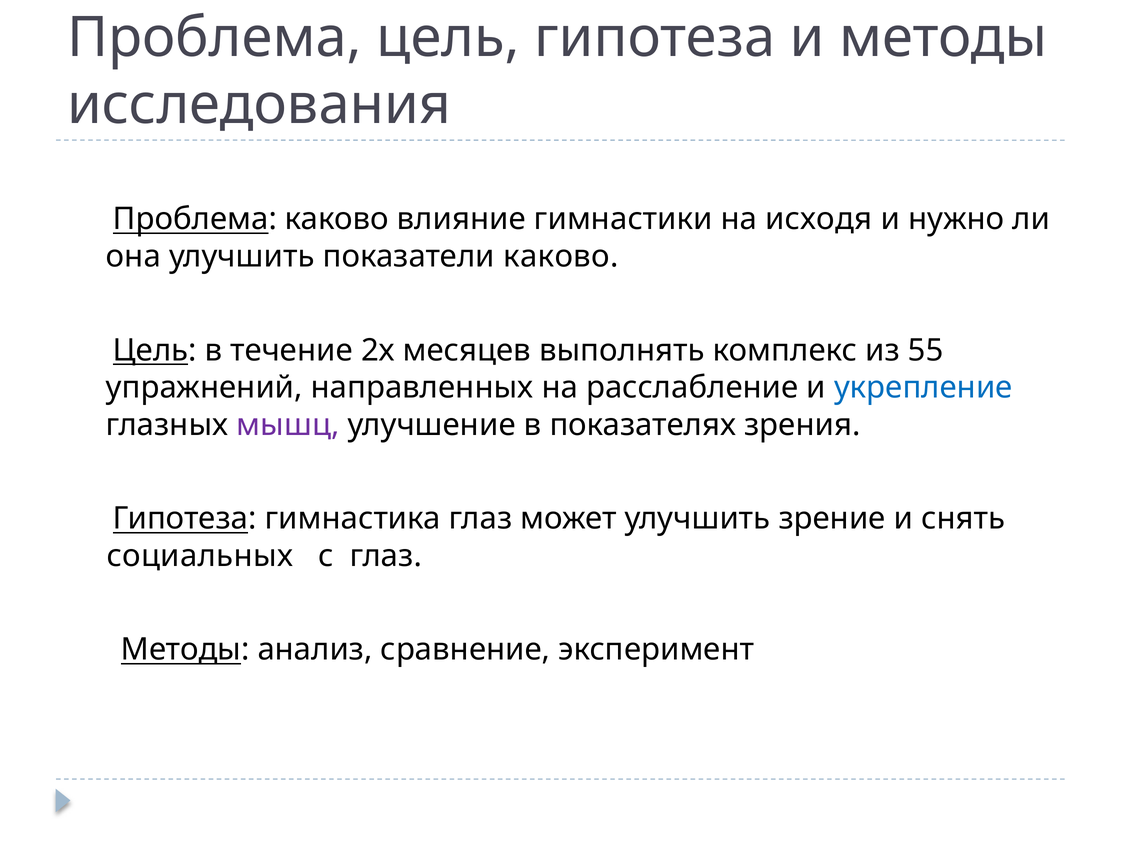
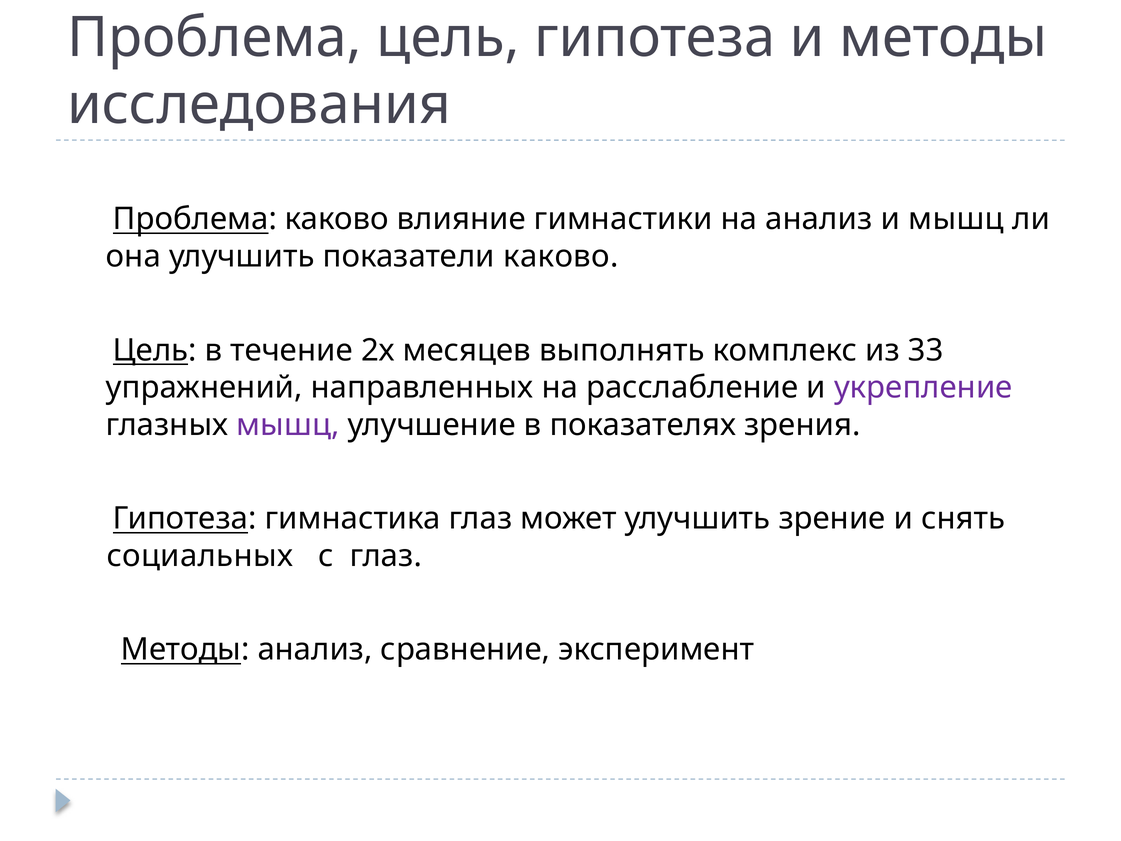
на исходя: исходя -> анализ
и нужно: нужно -> мышц
55: 55 -> 33
укрепление colour: blue -> purple
